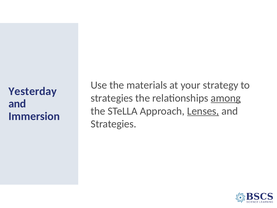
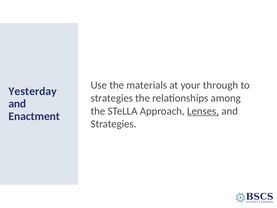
strategy: strategy -> through
among underline: present -> none
Immersion: Immersion -> Enactment
